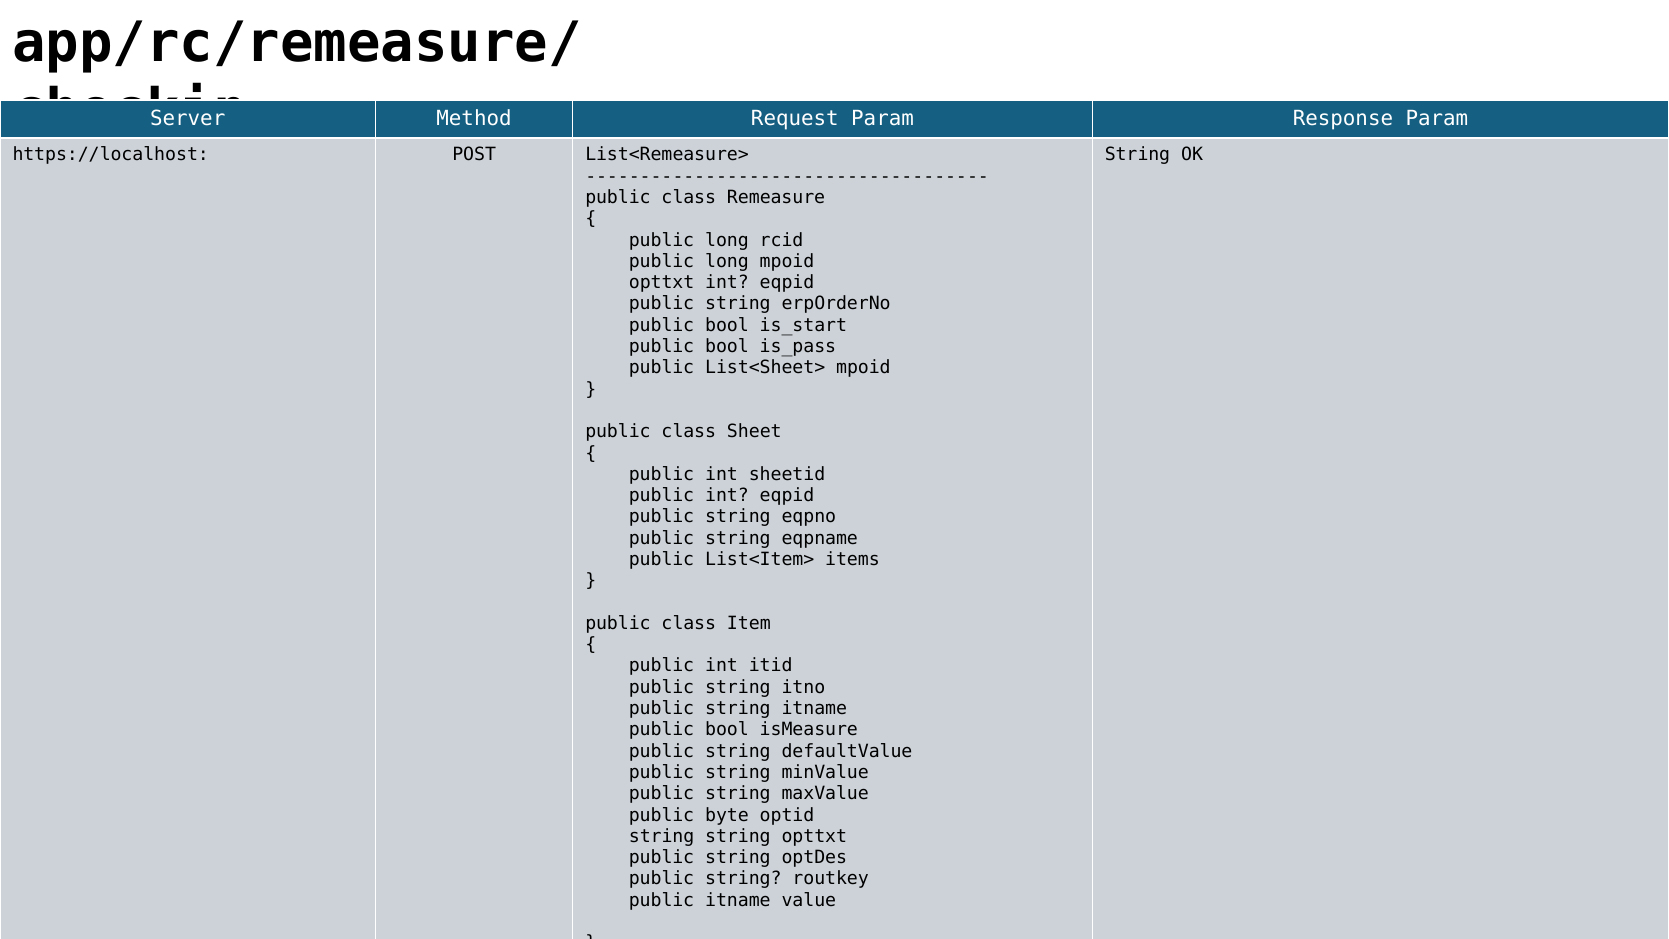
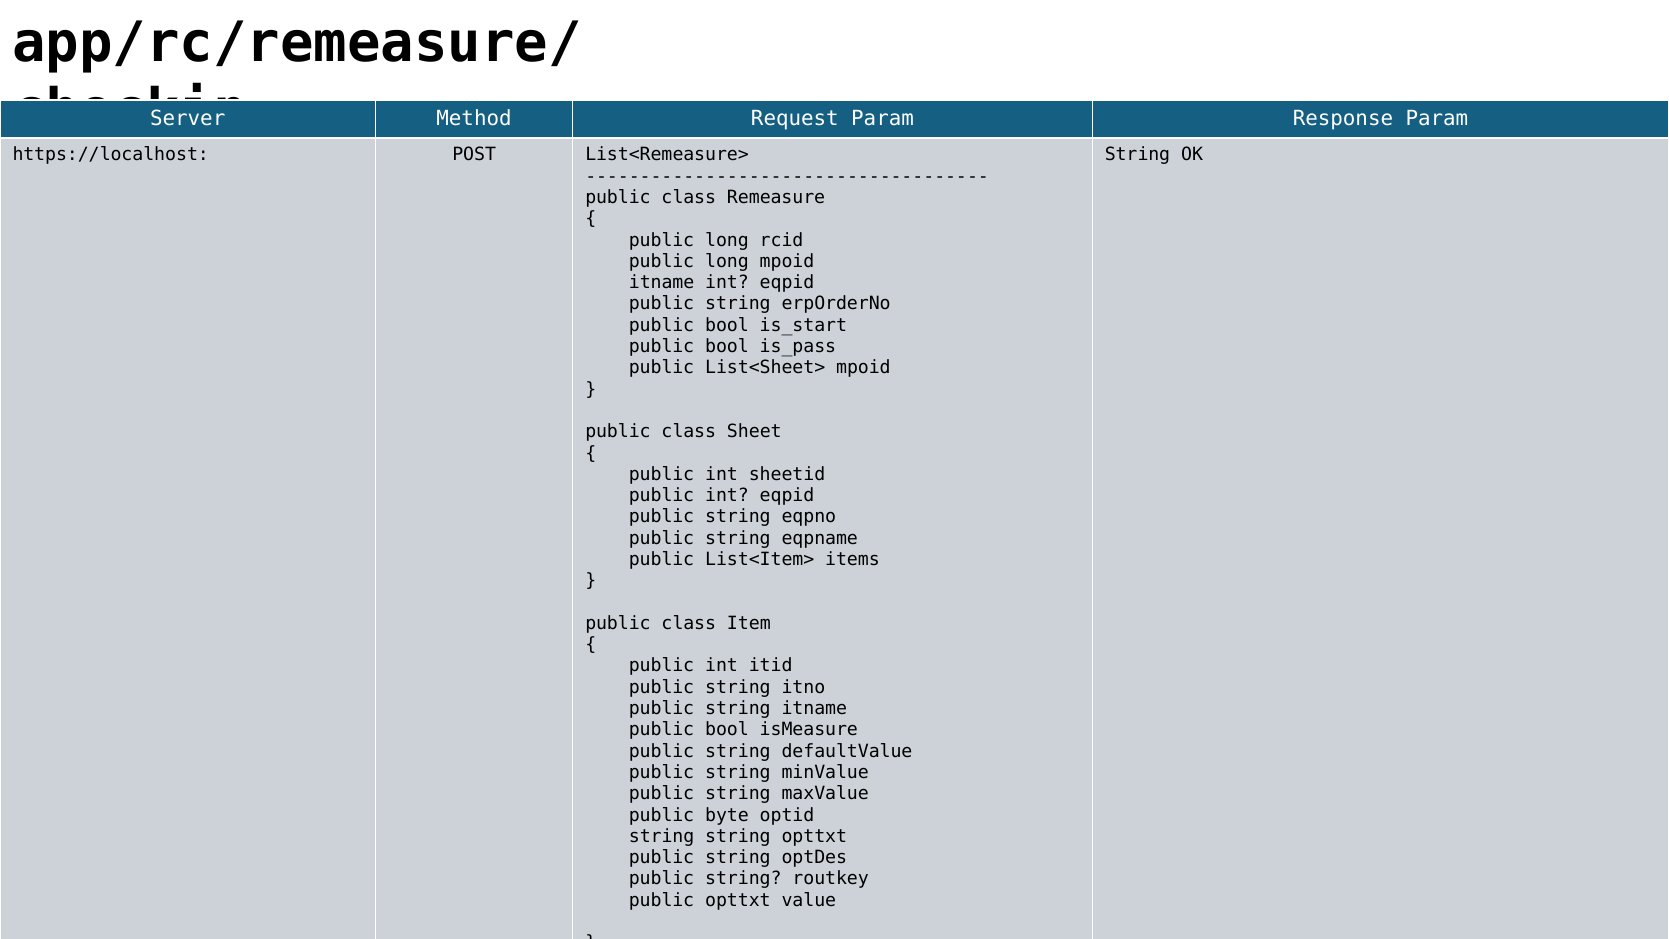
opttxt at (662, 283): opttxt -> itname
public itname: itname -> opttxt
